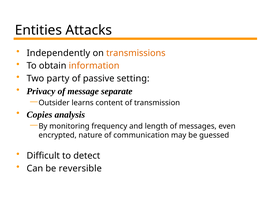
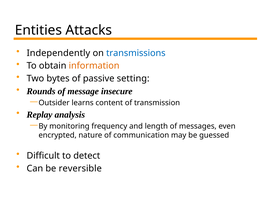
transmissions colour: orange -> blue
party: party -> bytes
Privacy: Privacy -> Rounds
separate: separate -> insecure
Copies: Copies -> Replay
